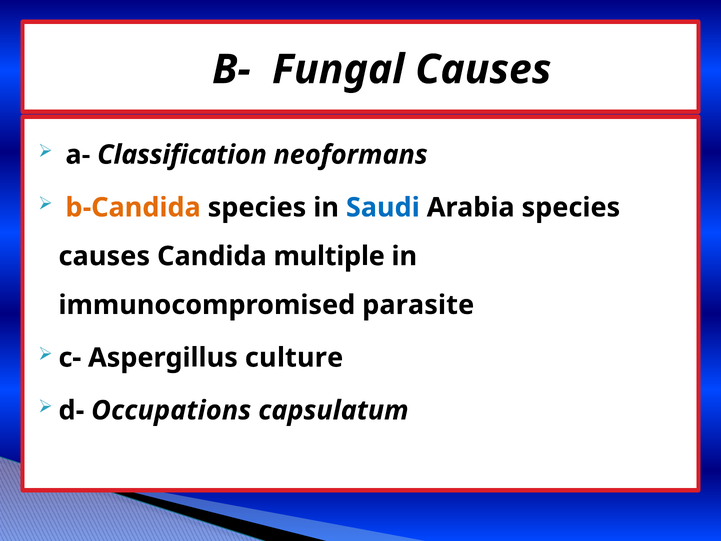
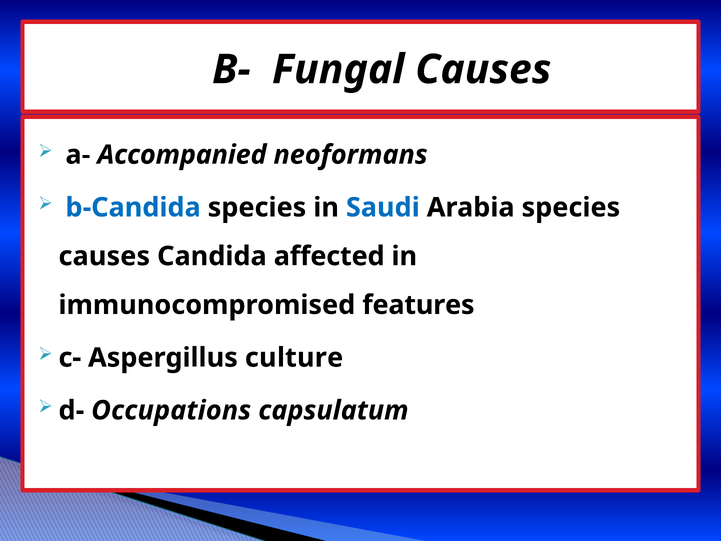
Classification: Classification -> Accompanied
b-Candida colour: orange -> blue
multiple: multiple -> affected
parasite: parasite -> features
